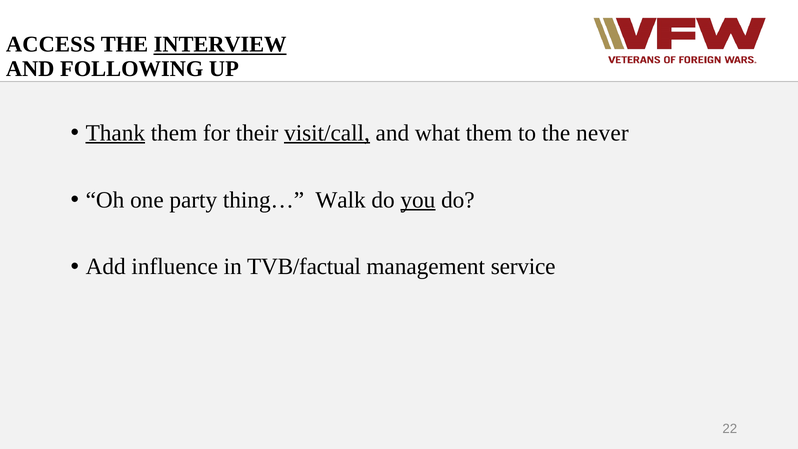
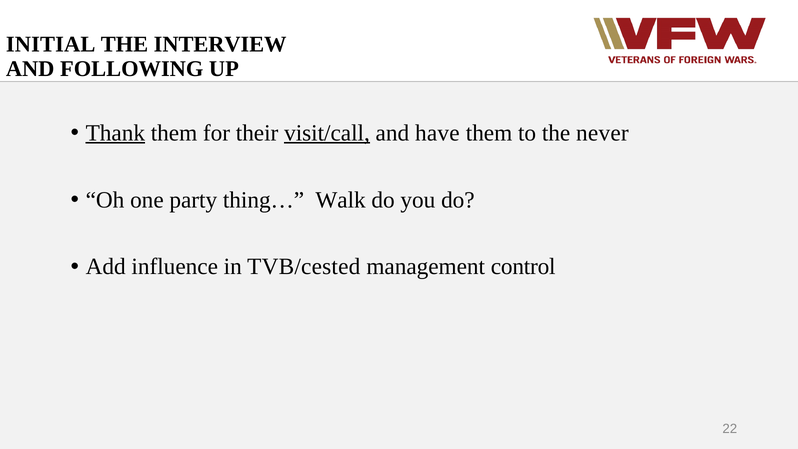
ACCESS: ACCESS -> INITIAL
INTERVIEW underline: present -> none
what: what -> have
you underline: present -> none
TVB/factual: TVB/factual -> TVB/cested
service: service -> control
